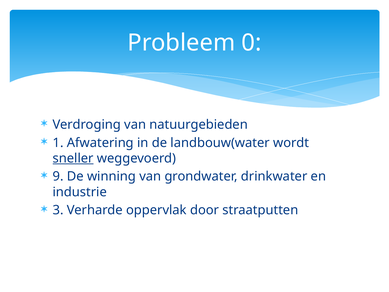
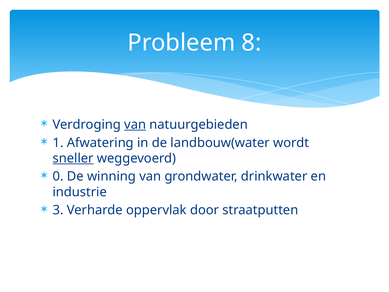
0: 0 -> 8
van at (135, 124) underline: none -> present
9: 9 -> 0
